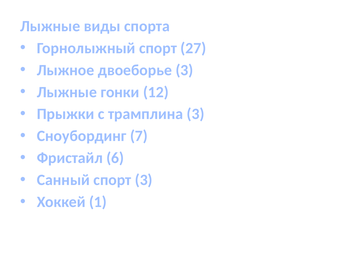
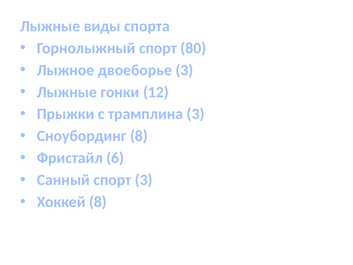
27: 27 -> 80
Сноубординг 7: 7 -> 8
Хоккей 1: 1 -> 8
